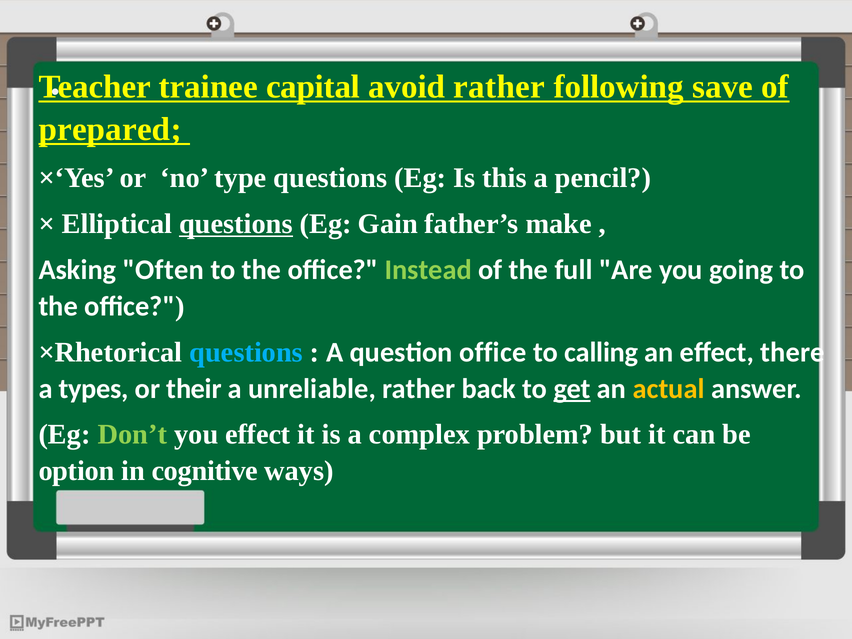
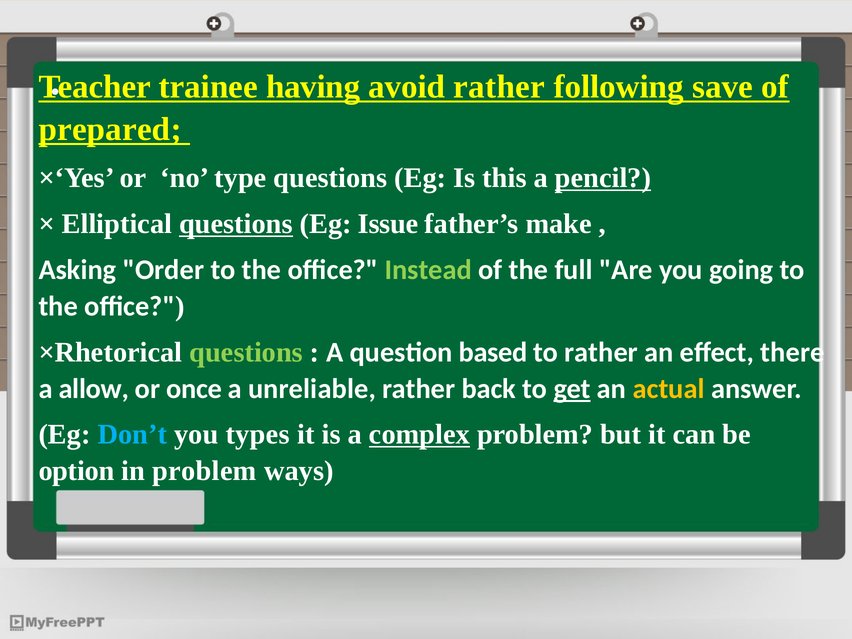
capital: capital -> having
pencil underline: none -> present
Gain: Gain -> Issue
Often: Often -> Order
questions at (246, 352) colour: light blue -> light green
question office: office -> based
to calling: calling -> rather
types: types -> allow
their: their -> once
Don’t colour: light green -> light blue
you effect: effect -> types
complex underline: none -> present
in cognitive: cognitive -> problem
